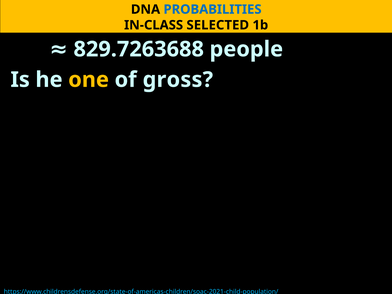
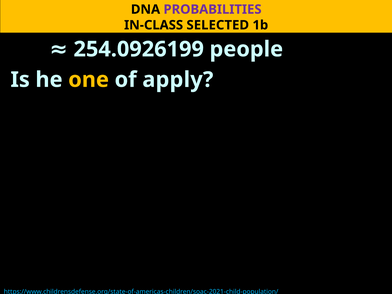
PROBABILITIES colour: blue -> purple
829.7263688: 829.7263688 -> 254.0926199
gross: gross -> apply
